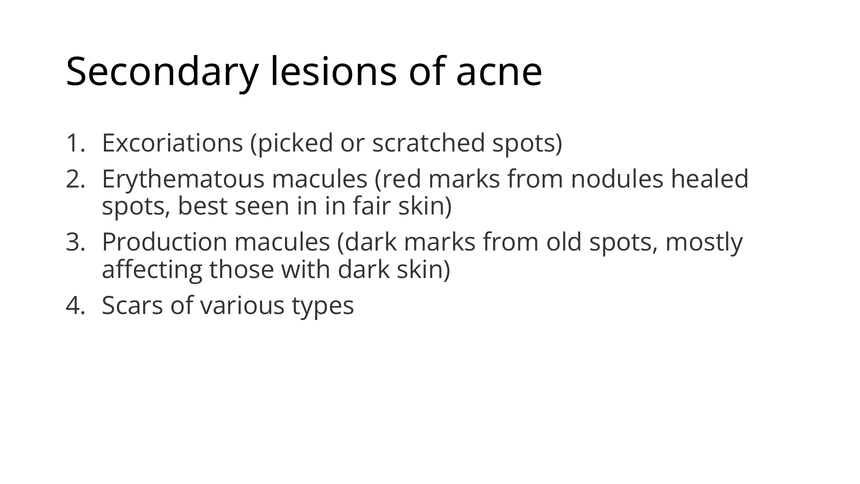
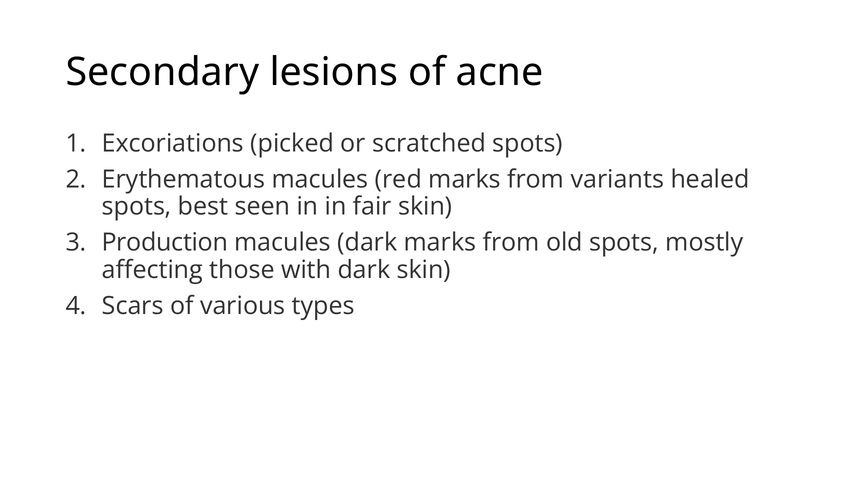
nodules: nodules -> variants
